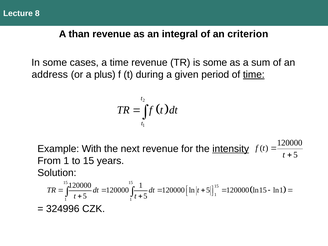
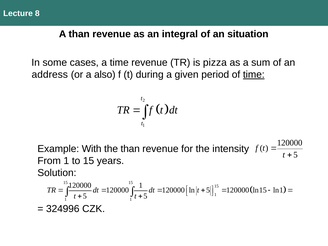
criterion: criterion -> situation
is some: some -> pizza
plus: plus -> also
the next: next -> than
intensity underline: present -> none
